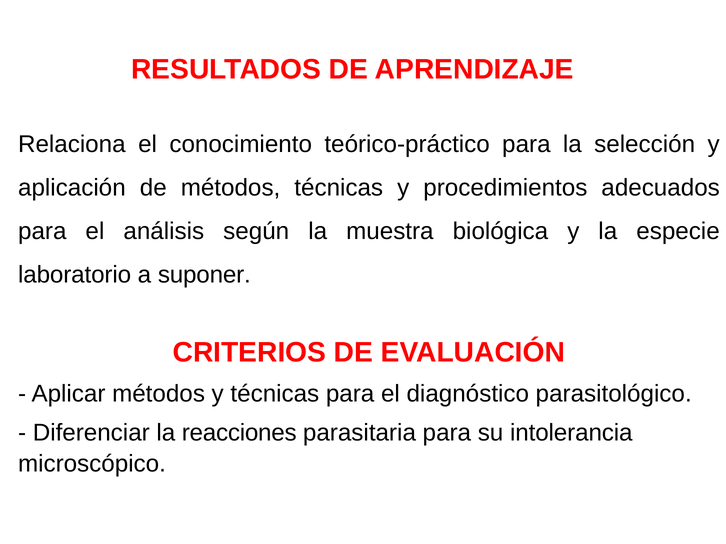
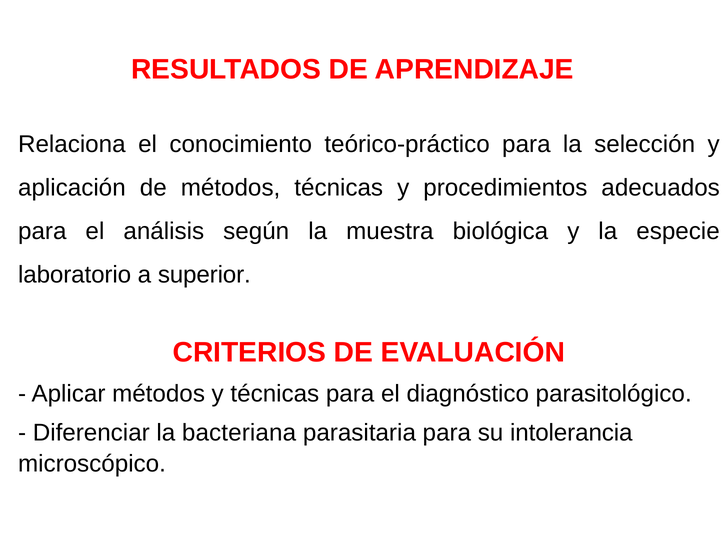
suponer: suponer -> superior
reacciones: reacciones -> bacteriana
